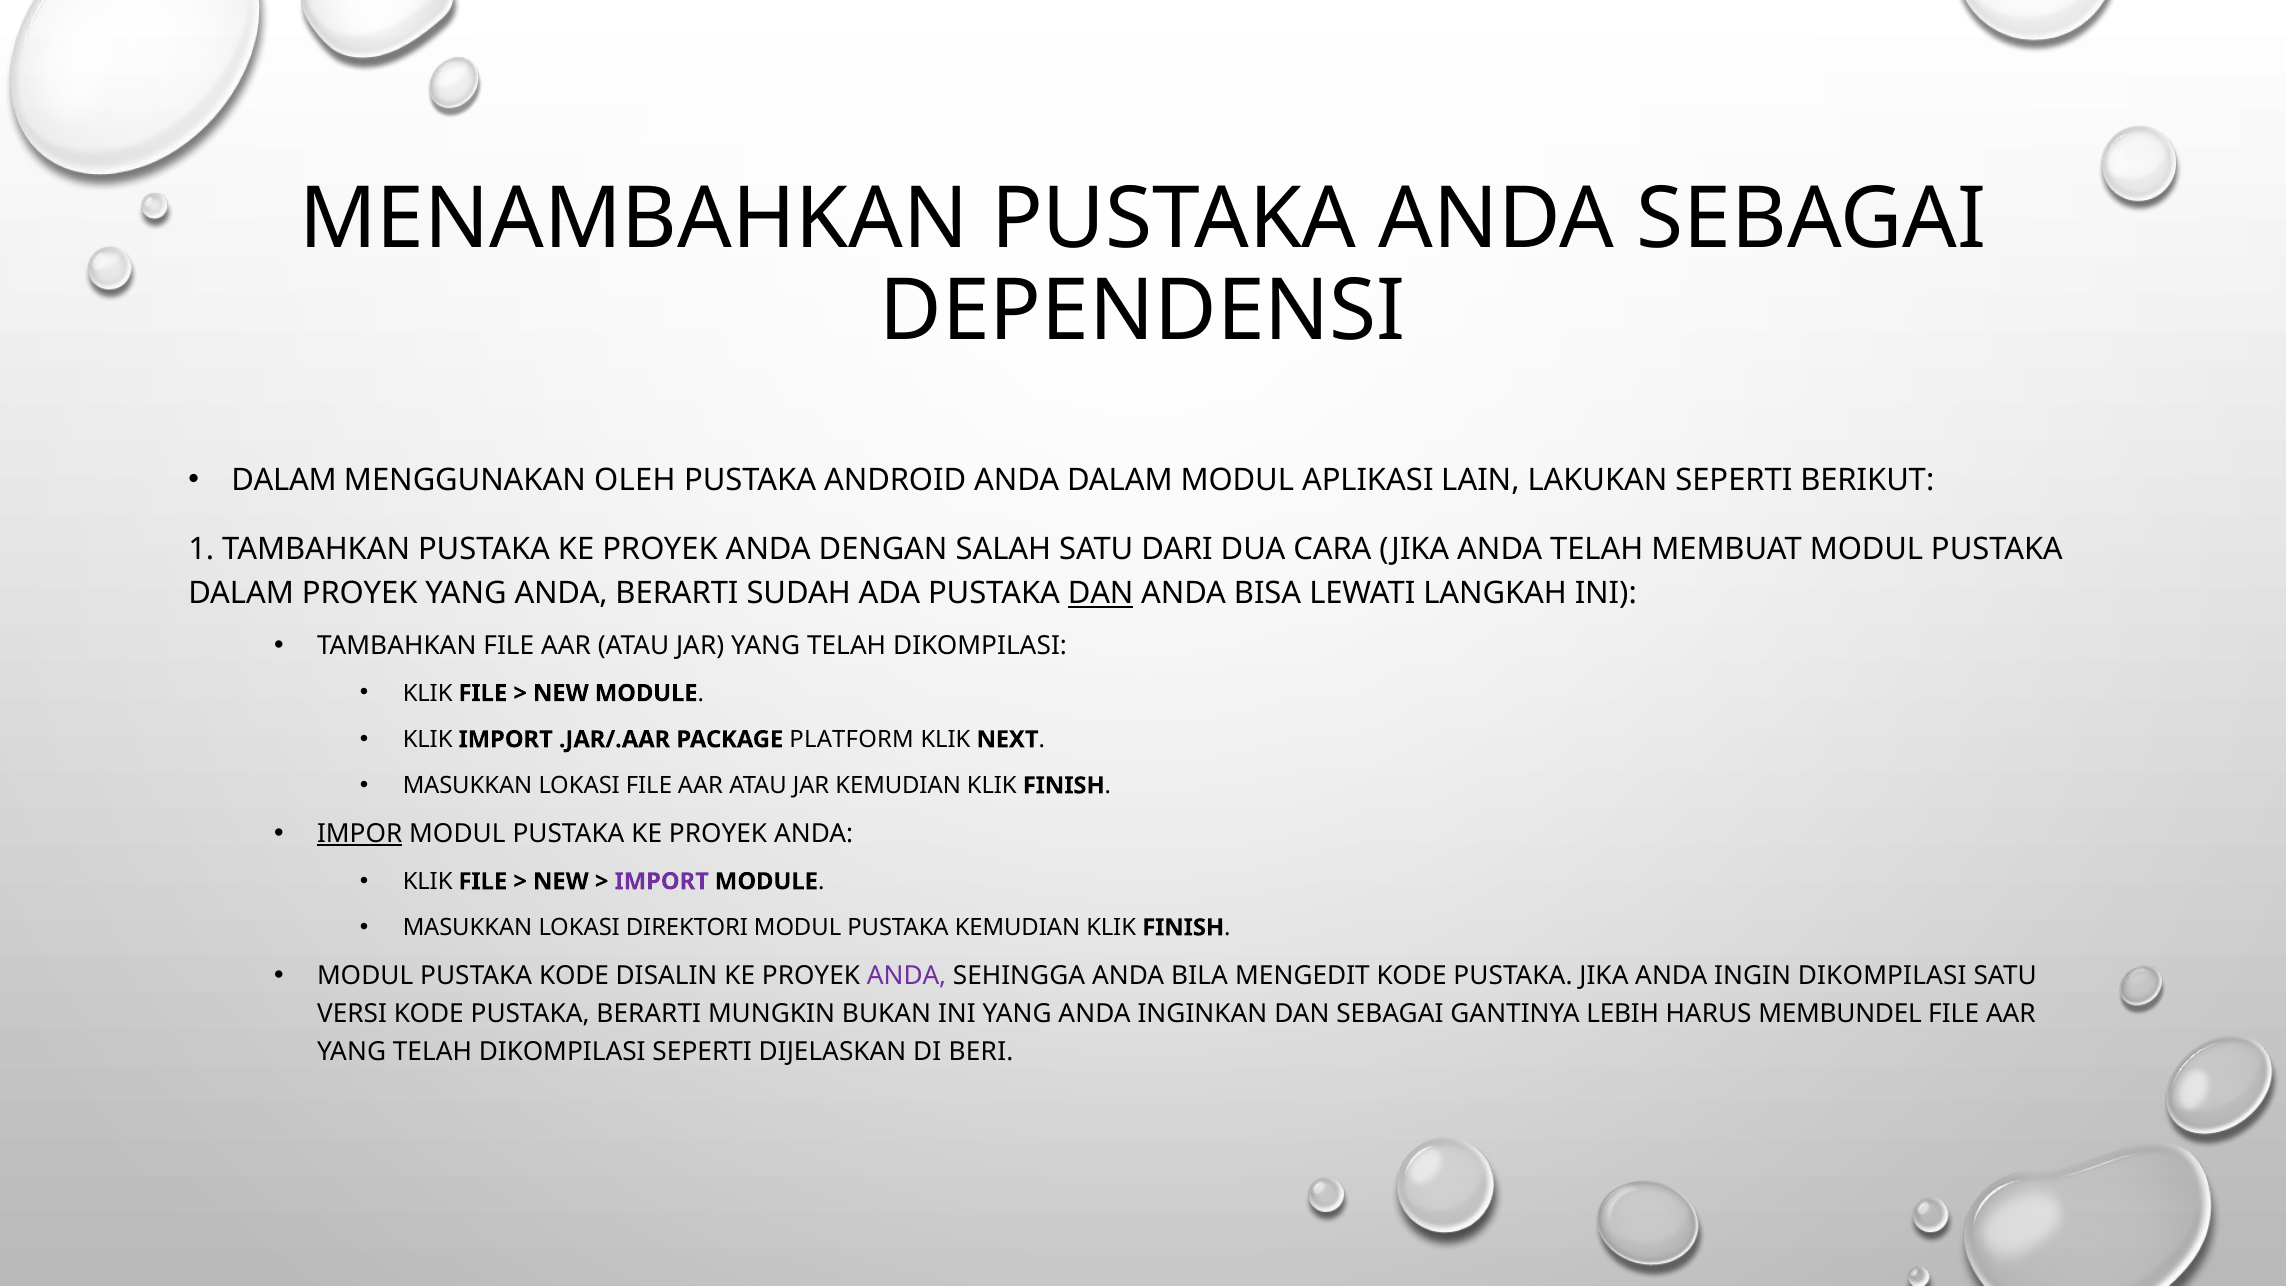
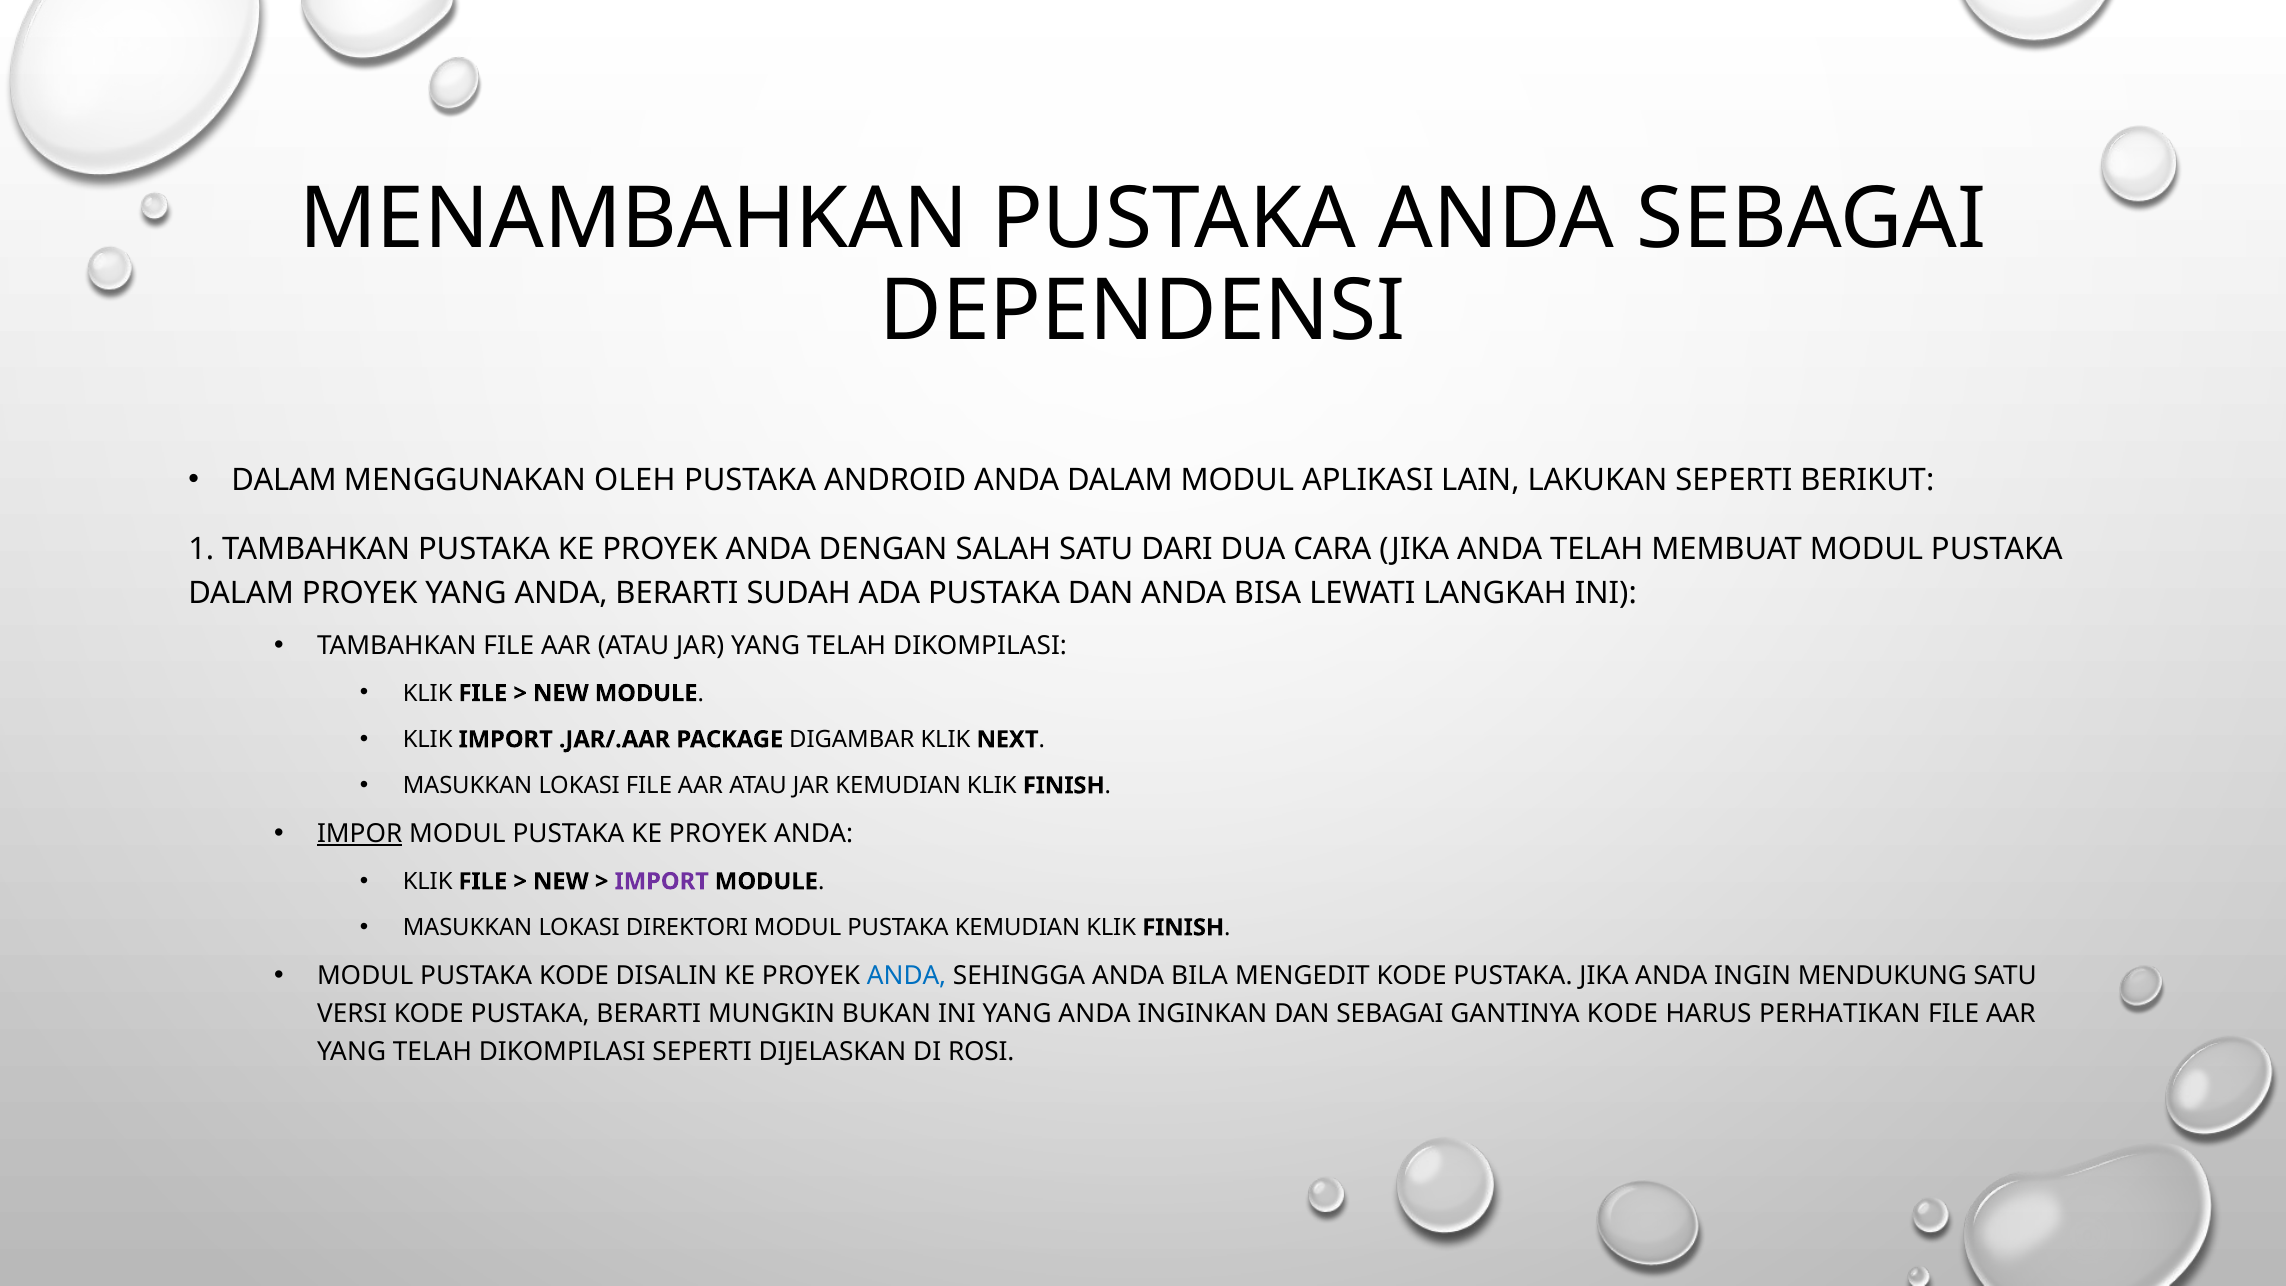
DAN at (1101, 594) underline: present -> none
PLATFORM: PLATFORM -> DIGAMBAR
ANDA at (907, 976) colour: purple -> blue
INGIN DIKOMPILASI: DIKOMPILASI -> MENDUKUNG
GANTINYA LEBIH: LEBIH -> KODE
MEMBUNDEL: MEMBUNDEL -> PERHATIKAN
BERI: BERI -> ROSI
